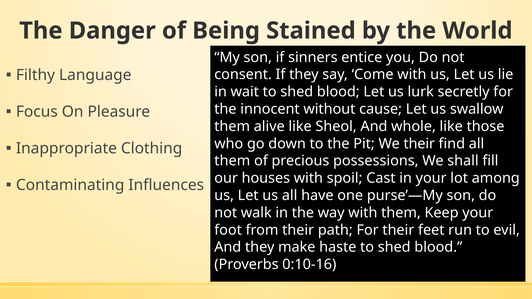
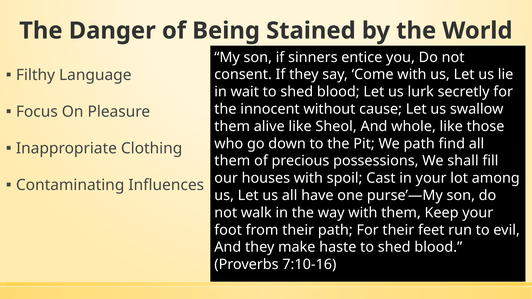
We their: their -> path
0:10-16: 0:10-16 -> 7:10-16
